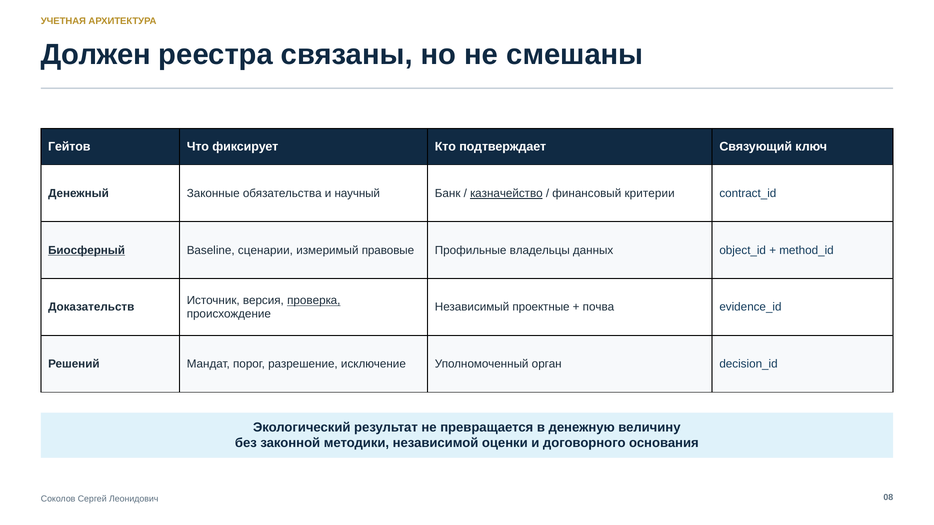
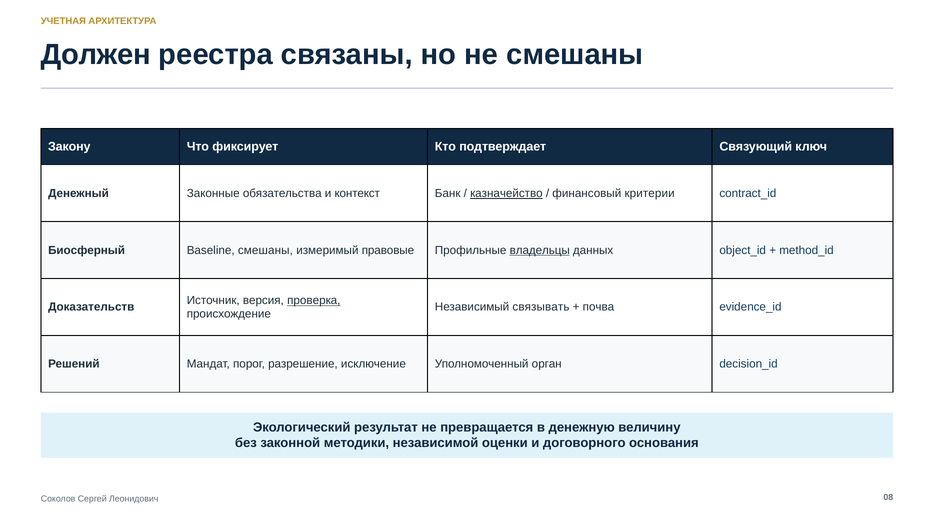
Гейтов: Гейтов -> Закону
научный: научный -> контекст
Биосферный underline: present -> none
Baseline сценарии: сценарии -> смешаны
владельцы underline: none -> present
проектные: проектные -> связывать
